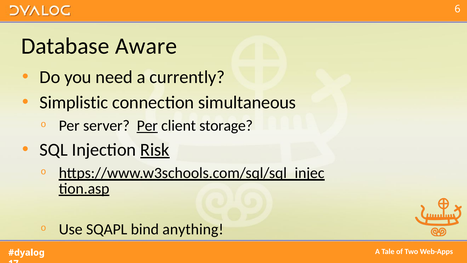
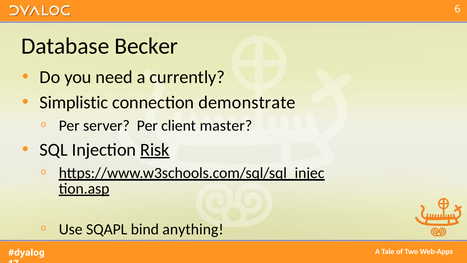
Aware: Aware -> Becker
simultaneous: simultaneous -> demonstrate
Per at (147, 126) underline: present -> none
storage: storage -> master
